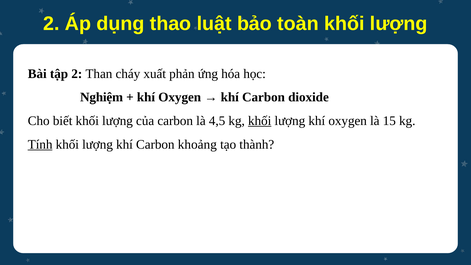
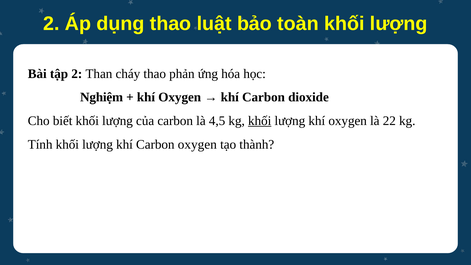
cháy xuất: xuất -> thao
15: 15 -> 22
Tính underline: present -> none
Carbon khoảng: khoảng -> oxygen
